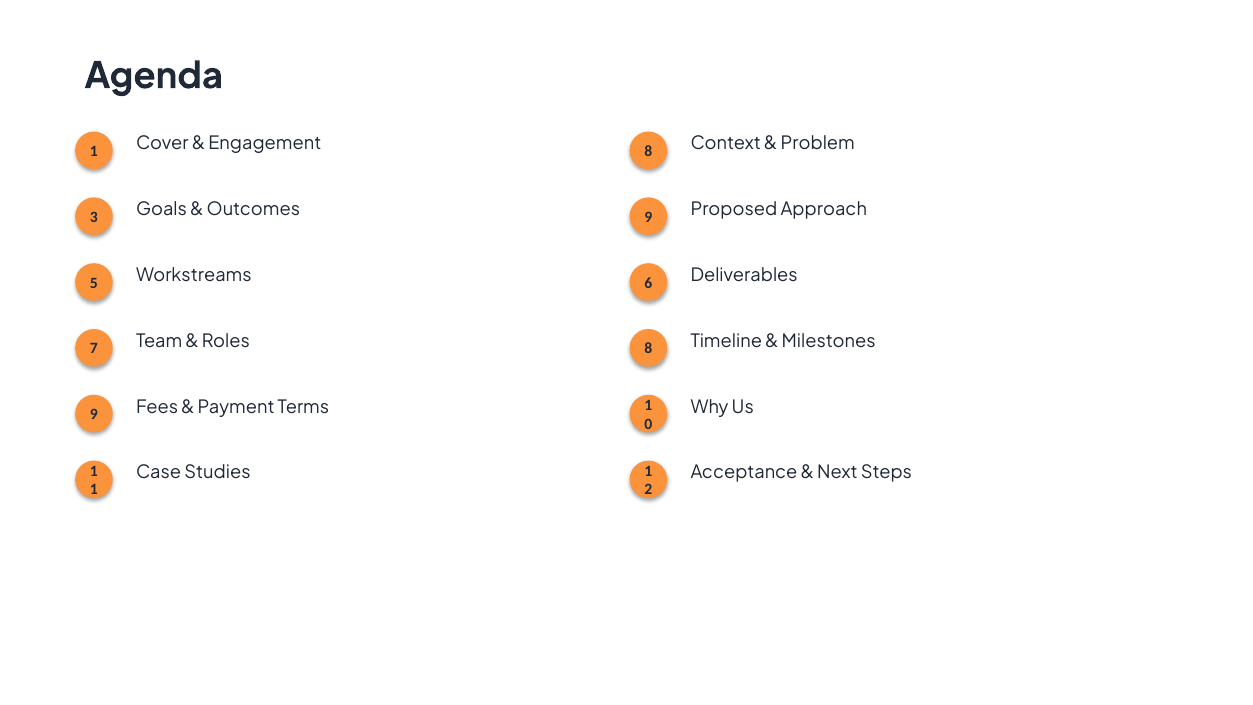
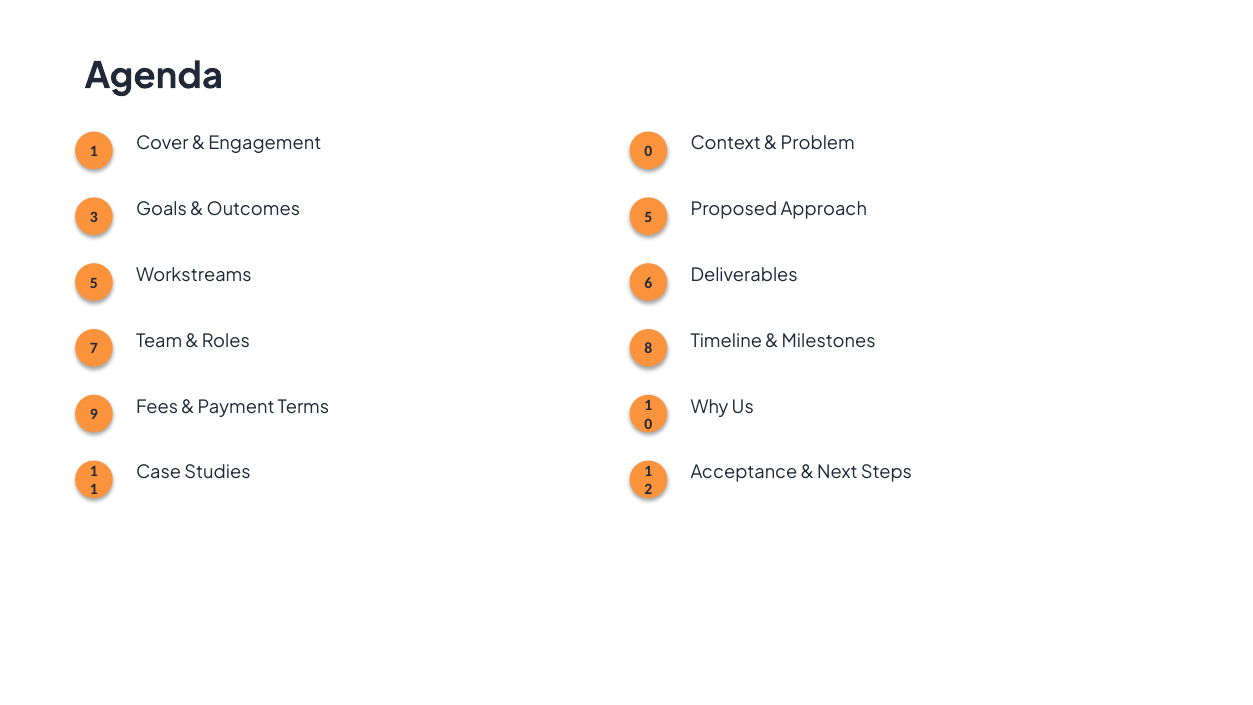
Engagement 8: 8 -> 0
Outcomes 9: 9 -> 5
